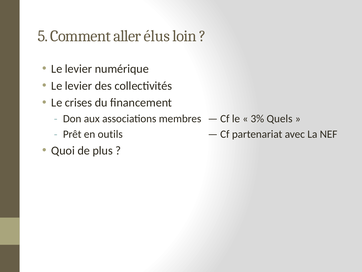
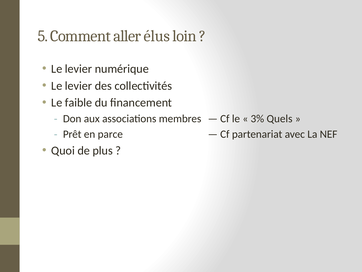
crises: crises -> faible
outils: outils -> parce
